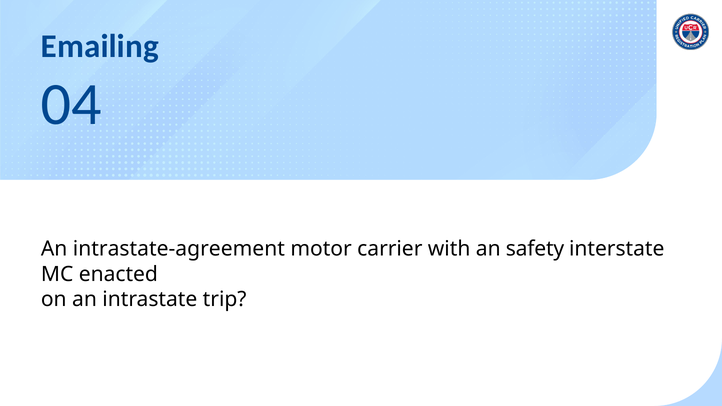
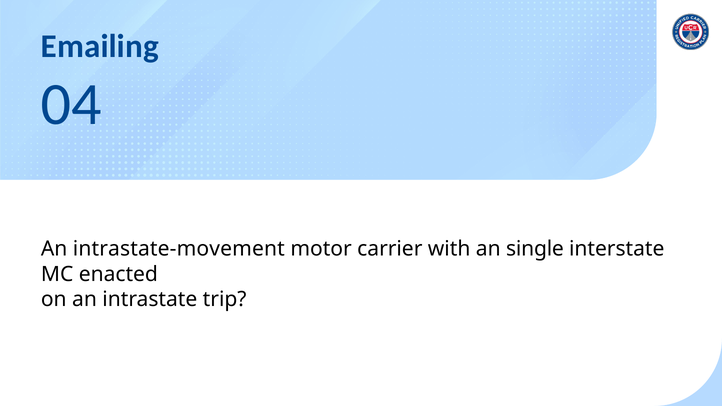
intrastate-agreement: intrastate-agreement -> intrastate-movement
safety: safety -> single
